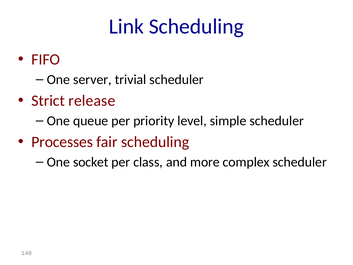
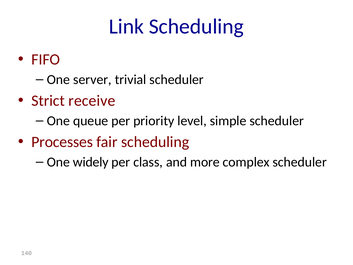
release: release -> receive
socket: socket -> widely
